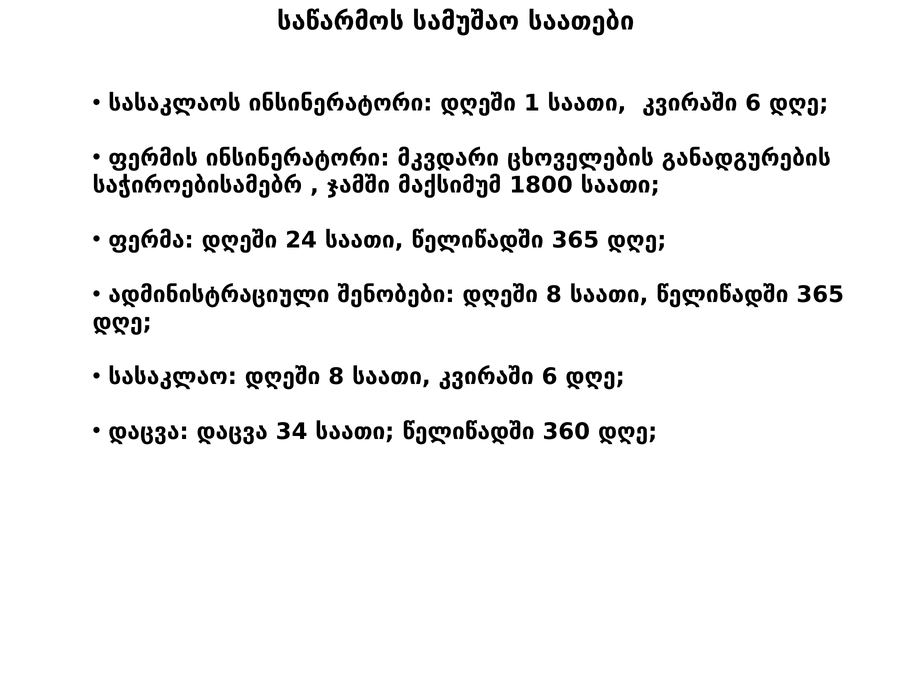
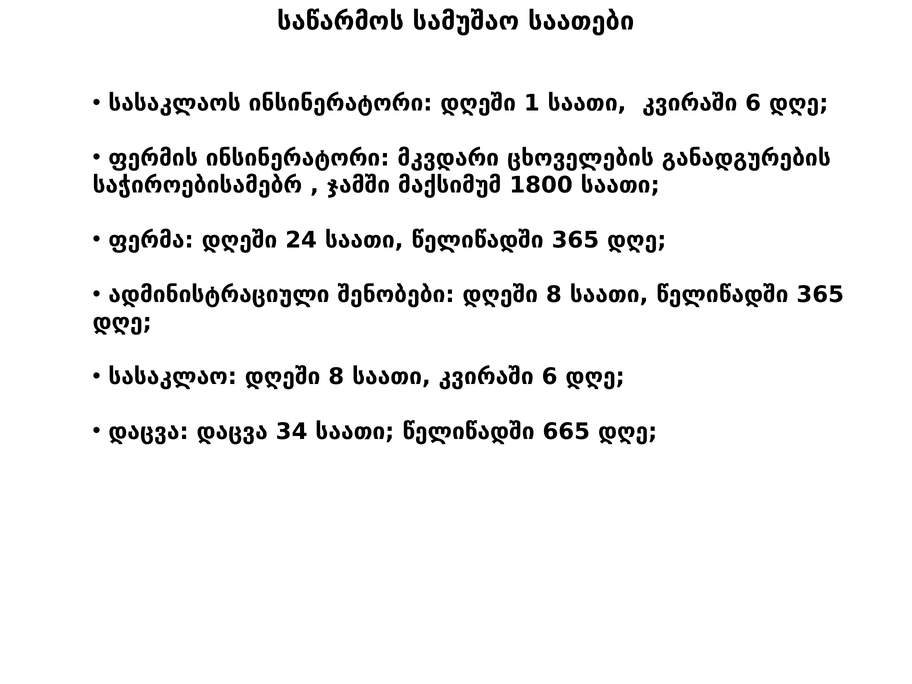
360: 360 -> 665
